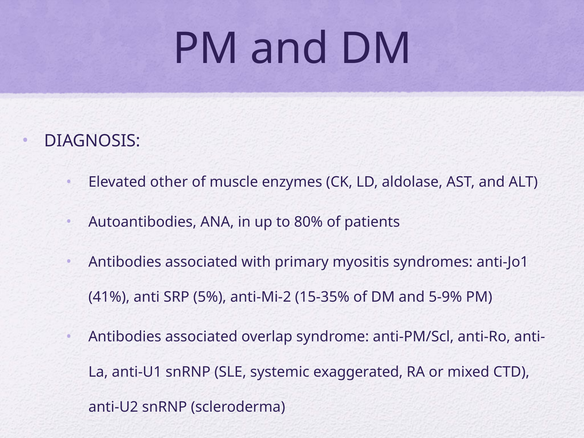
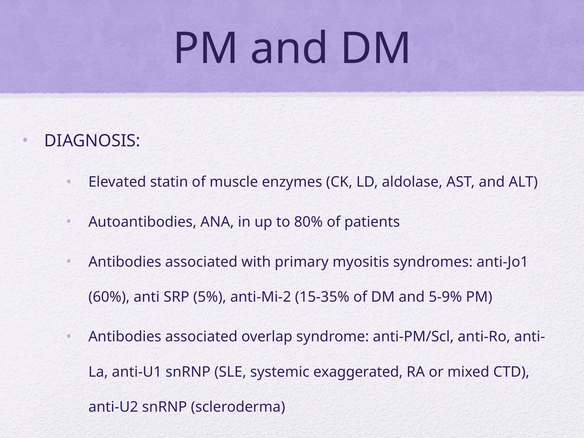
other: other -> statin
41%: 41% -> 60%
